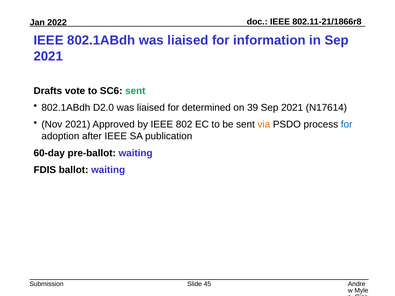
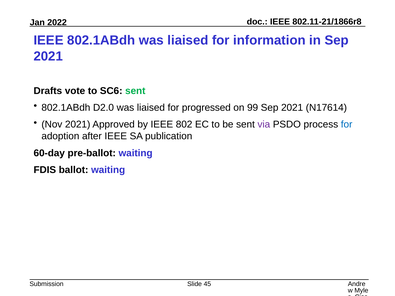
determined: determined -> progressed
39: 39 -> 99
via colour: orange -> purple
